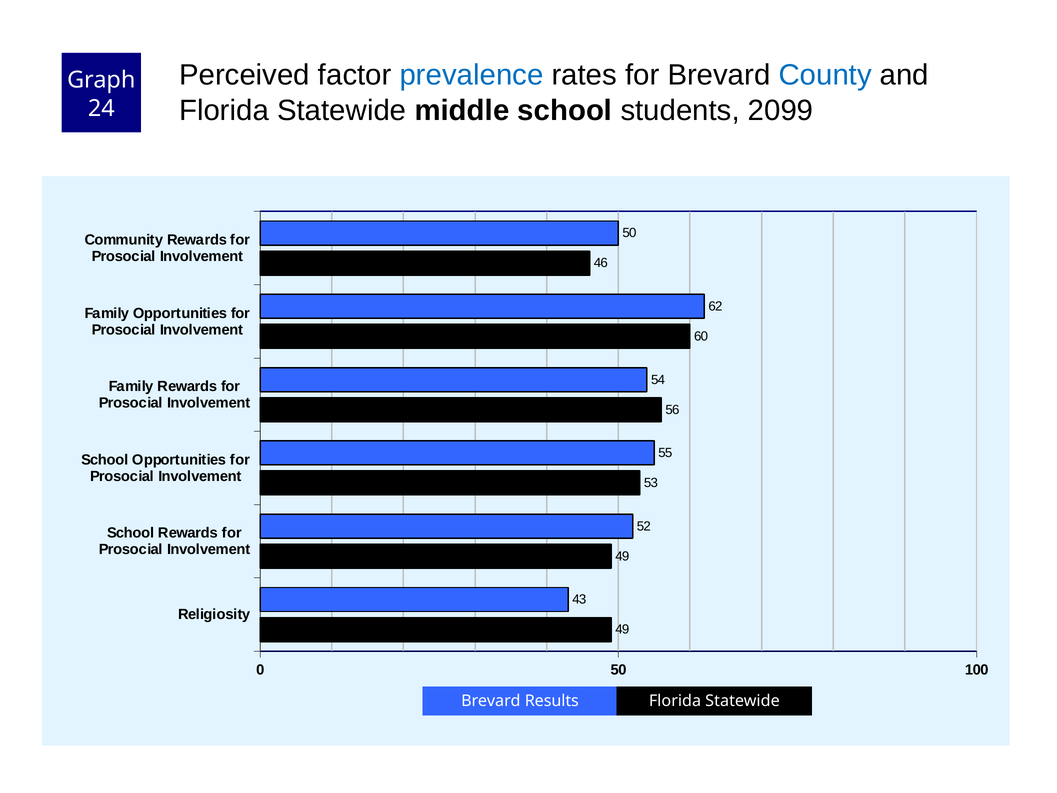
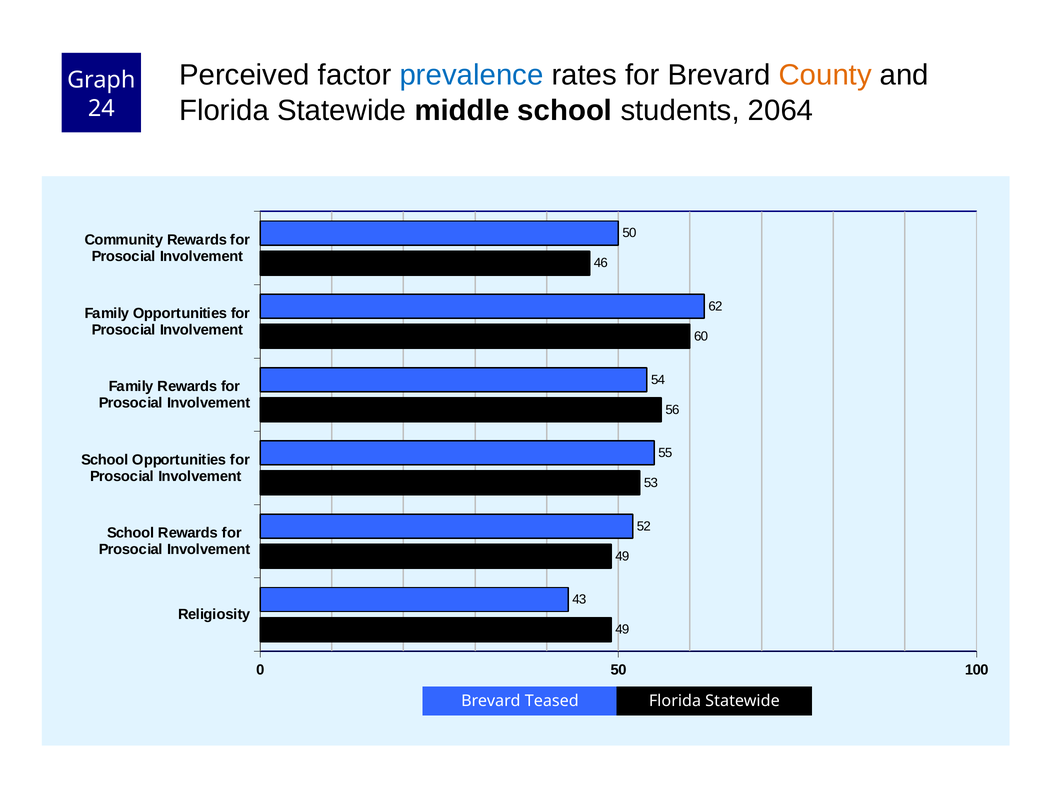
County colour: blue -> orange
2099: 2099 -> 2064
Results: Results -> Teased
